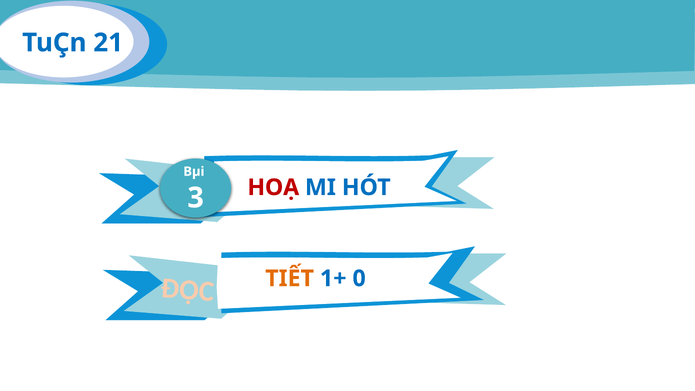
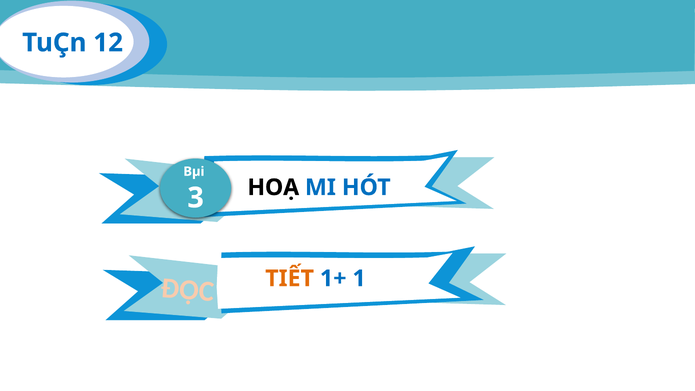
21: 21 -> 12
HOẠ colour: red -> black
0: 0 -> 1
